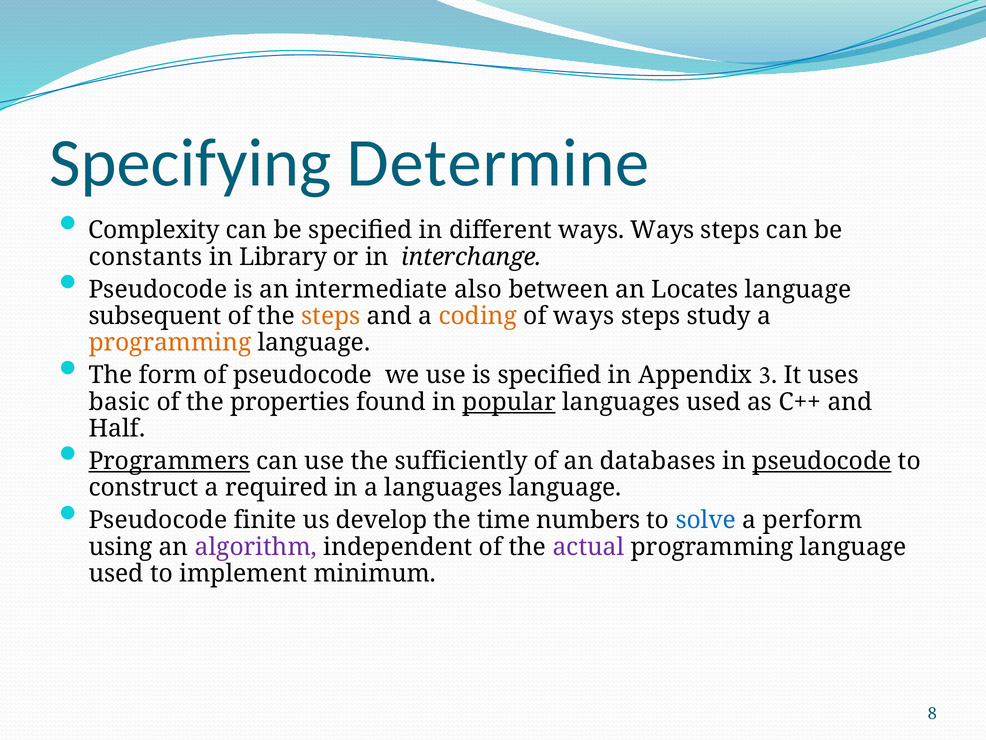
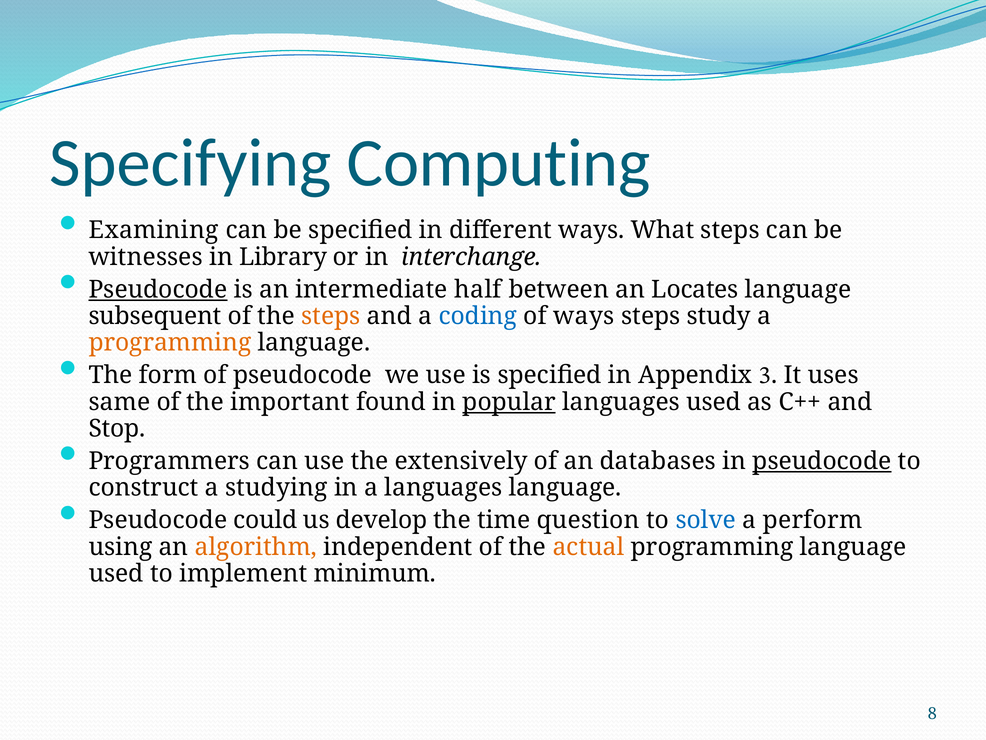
Determine: Determine -> Computing
Complexity: Complexity -> Examining
ways Ways: Ways -> What
constants: constants -> witnesses
Pseudocode at (158, 289) underline: none -> present
also: also -> half
coding colour: orange -> blue
basic: basic -> same
properties: properties -> important
Half: Half -> Stop
Programmers underline: present -> none
sufficiently: sufficiently -> extensively
required: required -> studying
finite: finite -> could
numbers: numbers -> question
algorithm colour: purple -> orange
actual colour: purple -> orange
